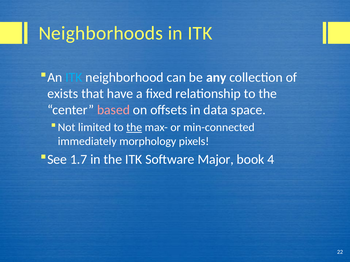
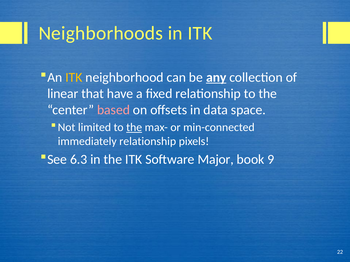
ITK at (74, 78) colour: light blue -> yellow
any underline: none -> present
exists: exists -> linear
immediately morphology: morphology -> relationship
1.7: 1.7 -> 6.3
4: 4 -> 9
